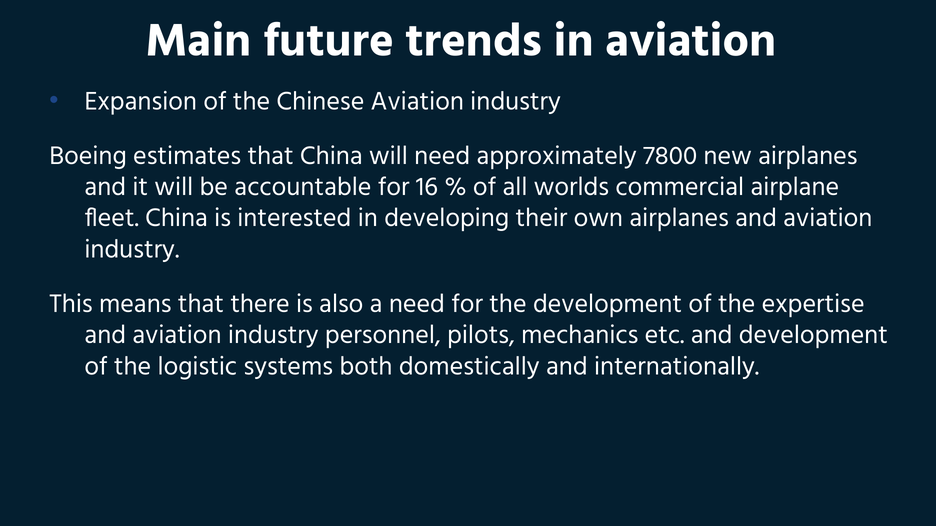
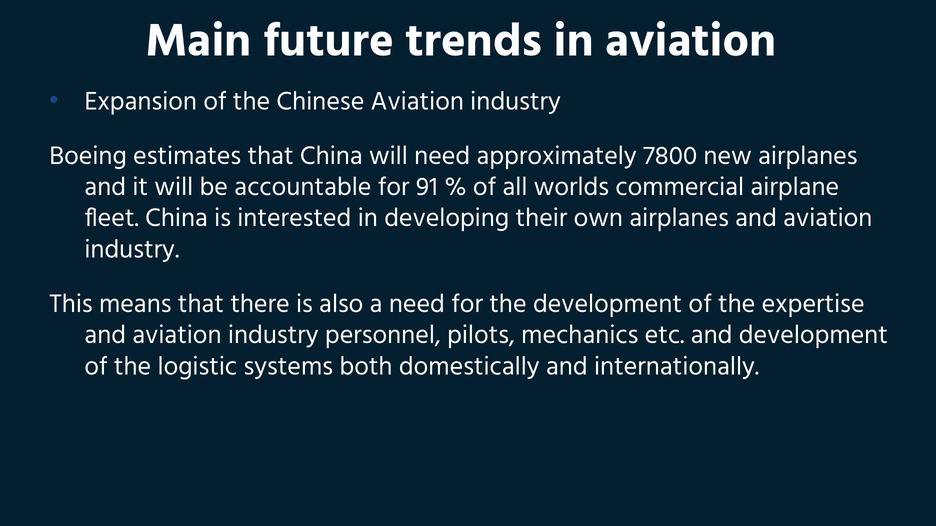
16: 16 -> 91
